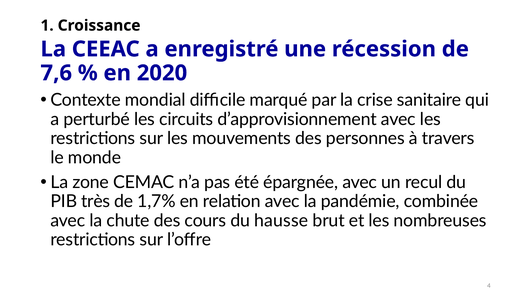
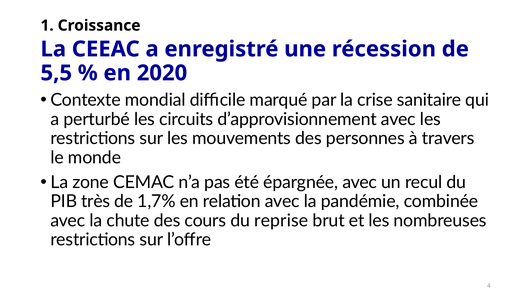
7,6: 7,6 -> 5,5
hausse: hausse -> reprise
